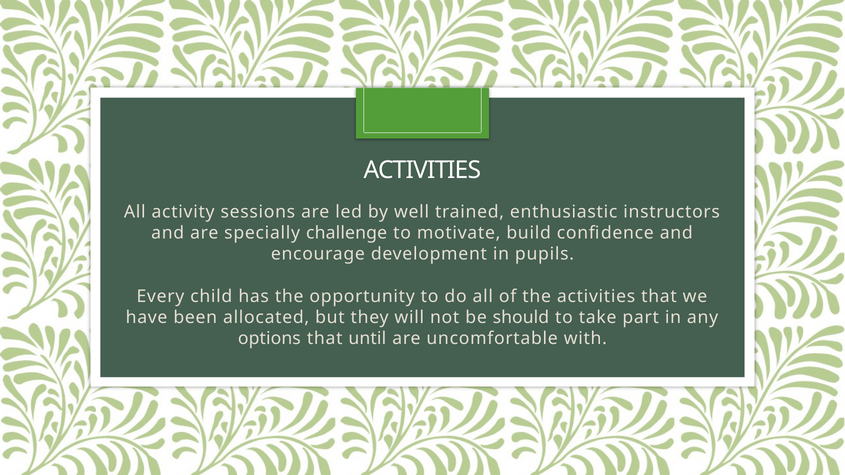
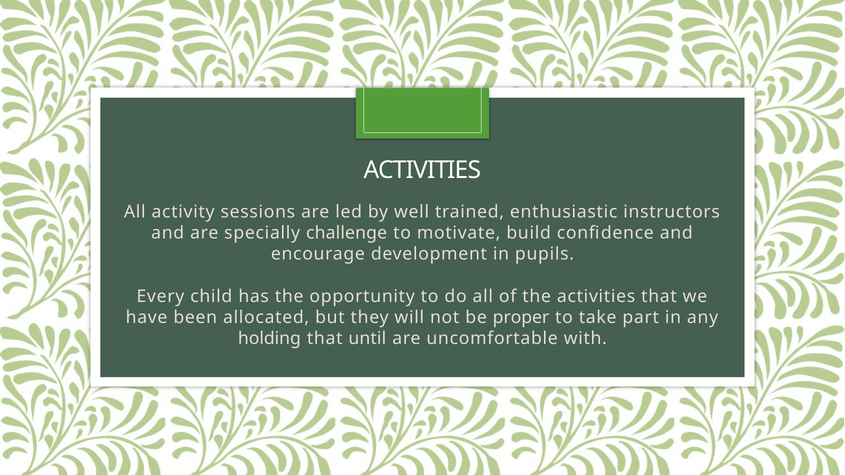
should: should -> proper
options: options -> holding
